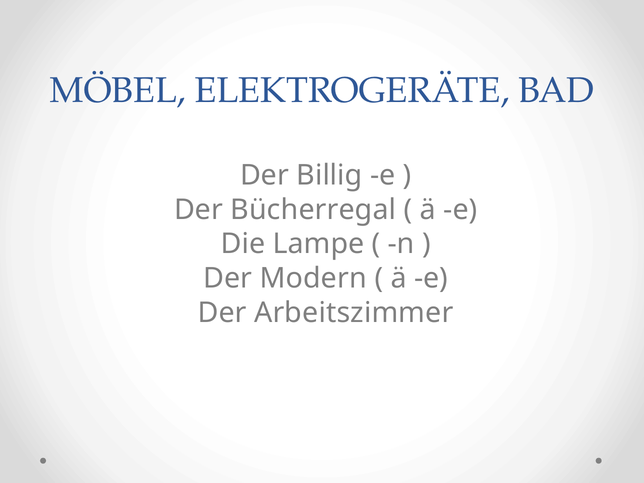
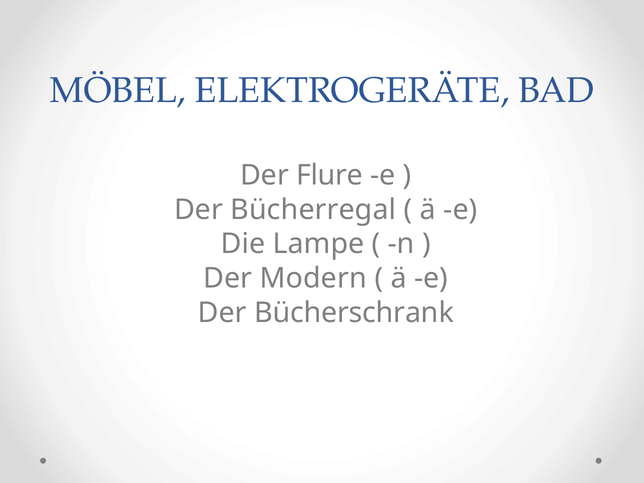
Billig: Billig -> Flure
Arbeitszimmer: Arbeitszimmer -> Bücherschrank
